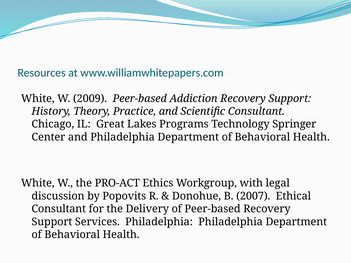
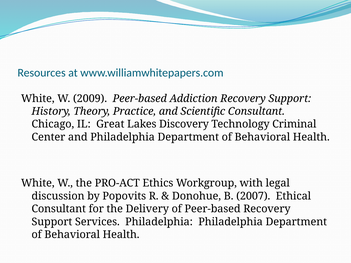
Programs: Programs -> Discovery
Springer: Springer -> Criminal
